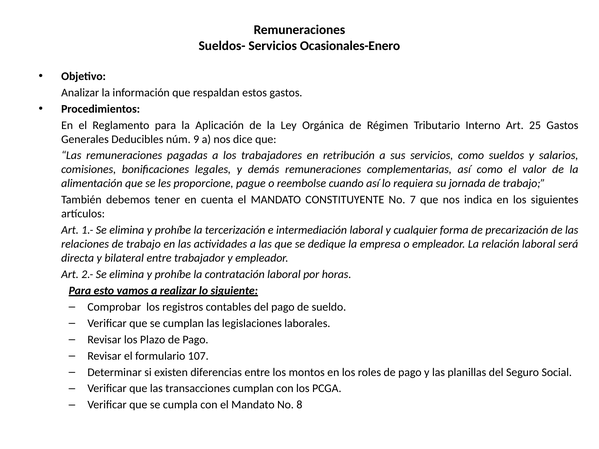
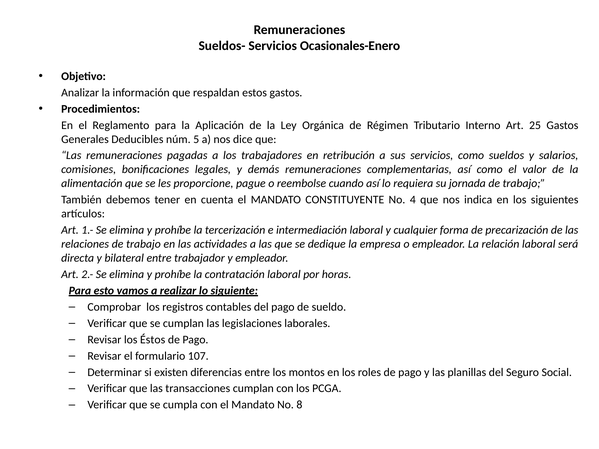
9: 9 -> 5
7: 7 -> 4
Plazo: Plazo -> Éstos
